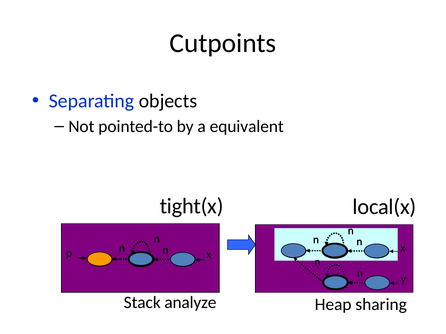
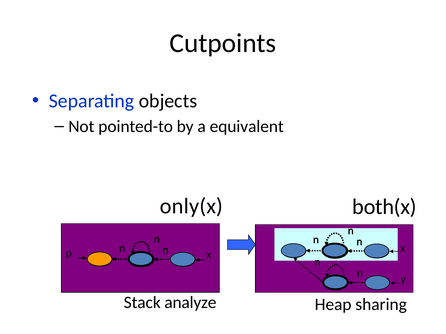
tight(x: tight(x -> only(x
local(x: local(x -> both(x
